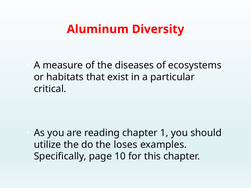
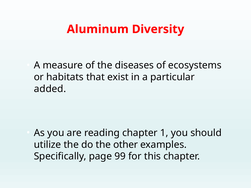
critical: critical -> added
loses: loses -> other
10: 10 -> 99
